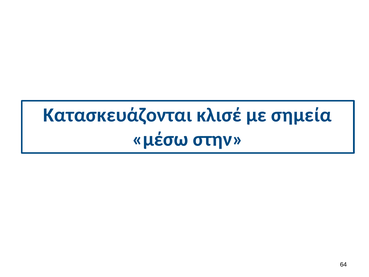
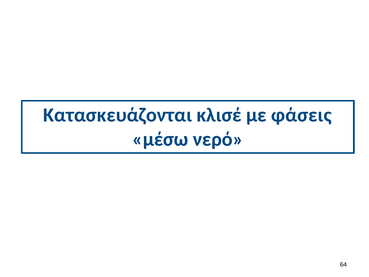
σημεία: σημεία -> φάσεις
στην: στην -> νερό
